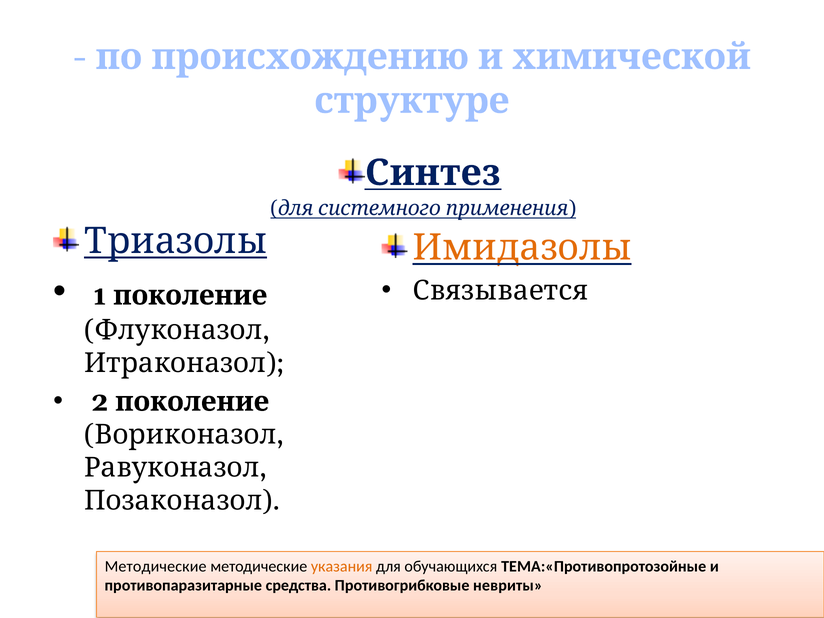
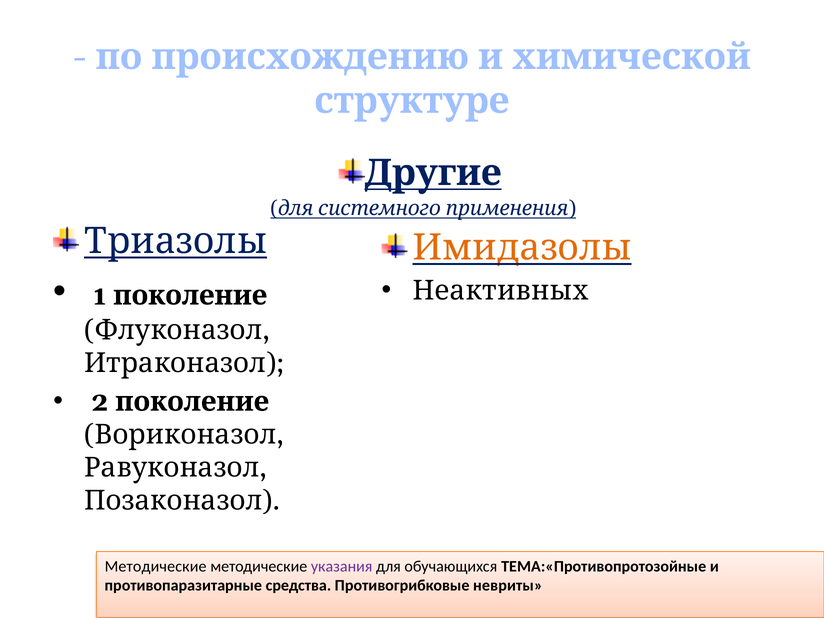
Синтез: Синтез -> Другие
Связывается: Связывается -> Неактивных
указания colour: orange -> purple
